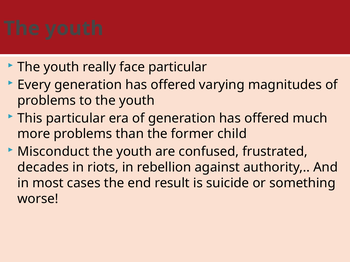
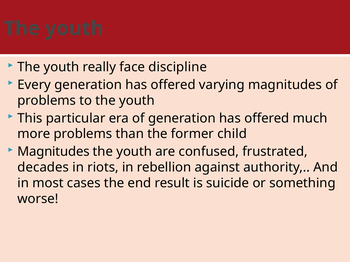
face particular: particular -> discipline
Misconduct at (53, 152): Misconduct -> Magnitudes
